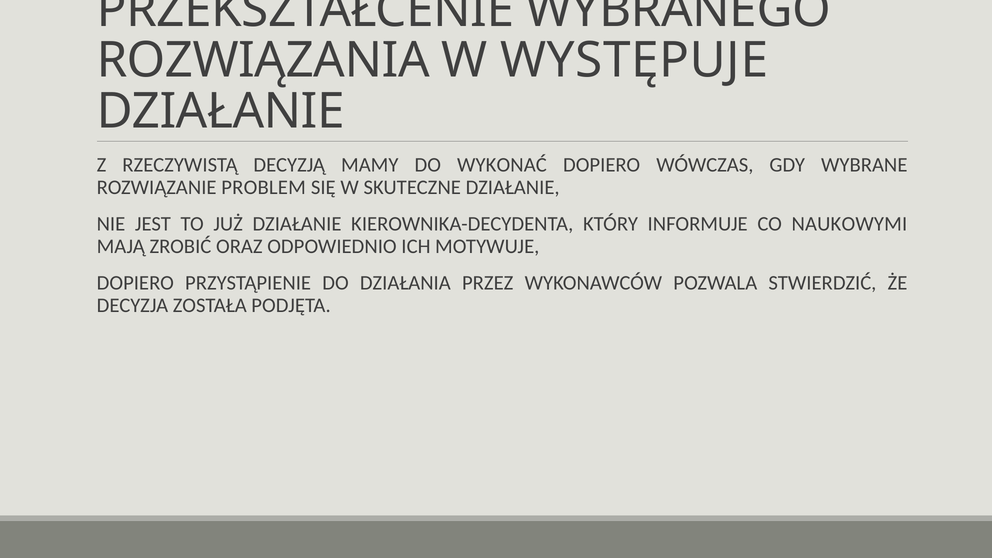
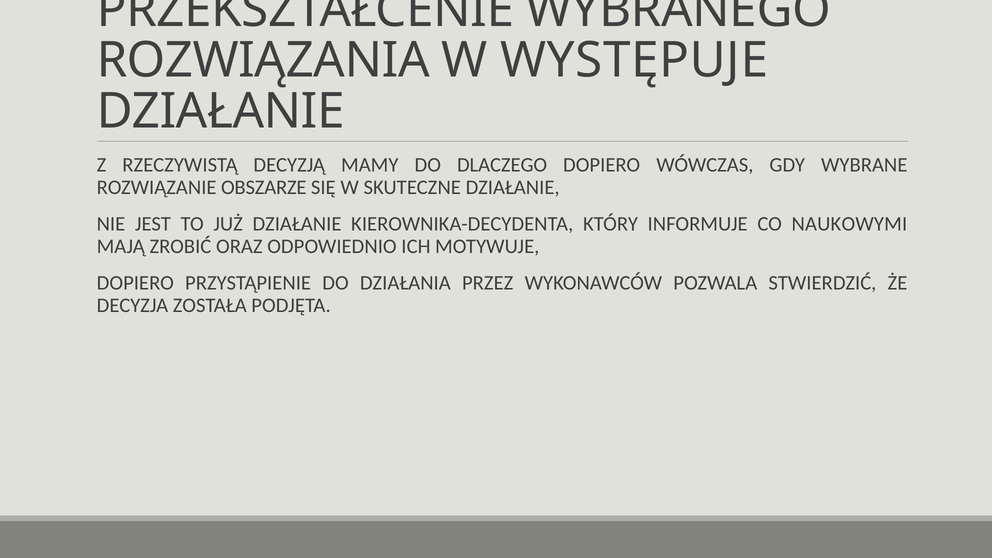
WYKONAĆ: WYKONAĆ -> DLACZEGO
PROBLEM: PROBLEM -> OBSZARZE
